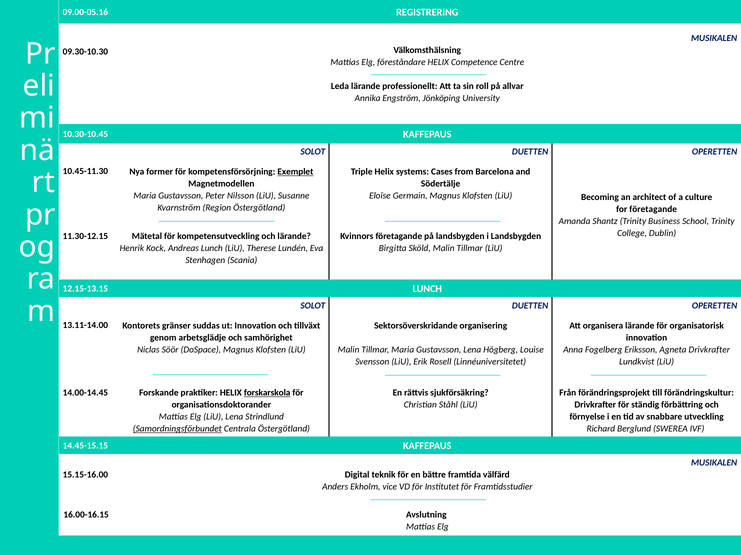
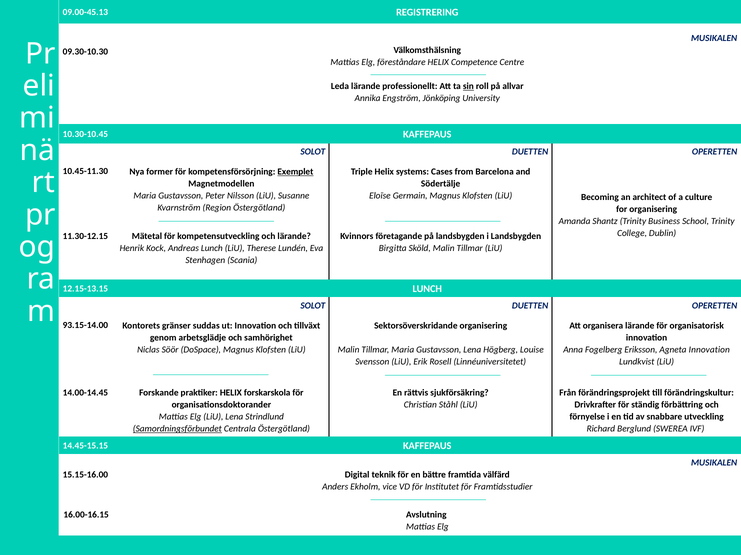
09.00-05.16: 09.00-05.16 -> 09.00-45.13
sin underline: none -> present
for företagande: företagande -> organisering
13.11-14.00: 13.11-14.00 -> 93.15-14.00
Agneta Drivkrafter: Drivkrafter -> Innovation
forskarskola underline: present -> none
